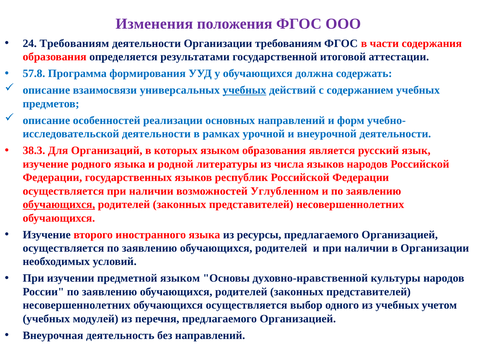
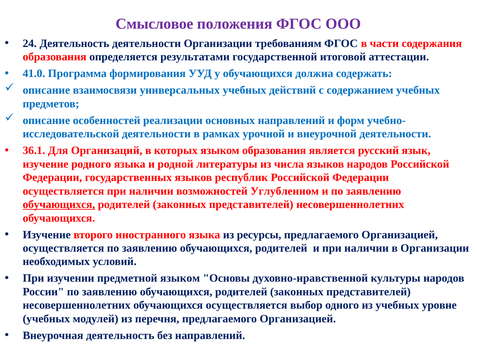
Изменения: Изменения -> Смысловое
24 Требованиям: Требованиям -> Деятельность
57.8: 57.8 -> 41.0
учебных at (244, 90) underline: present -> none
38.3: 38.3 -> 36.1
учетом: учетом -> уровне
